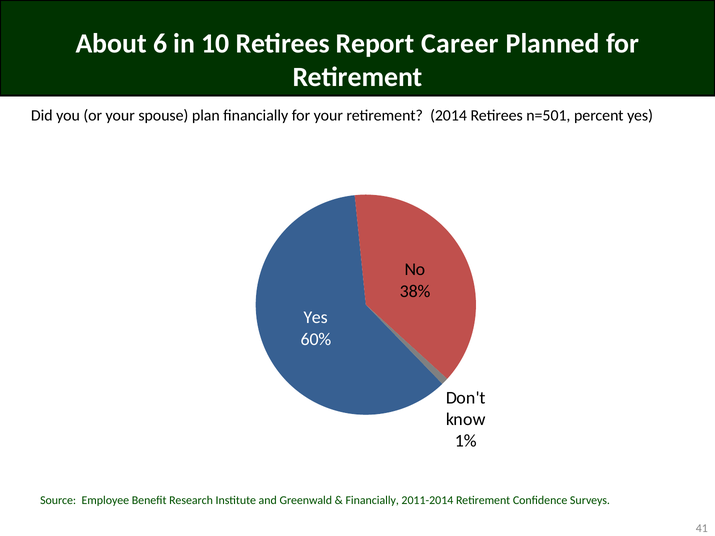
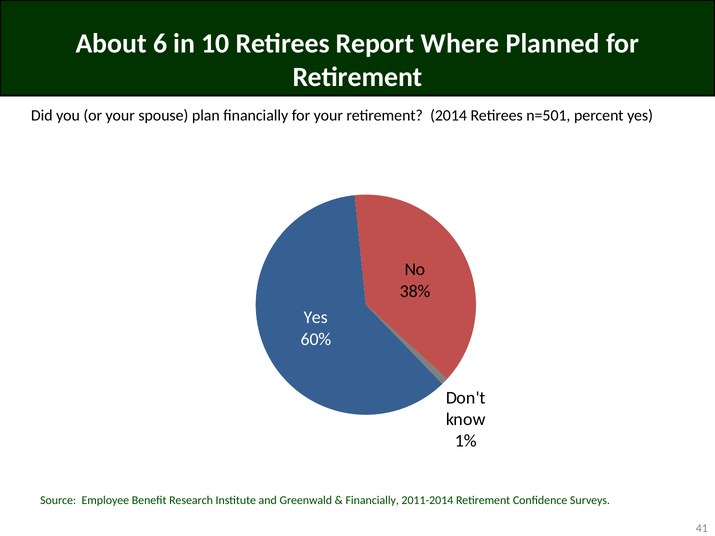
Career: Career -> Where
